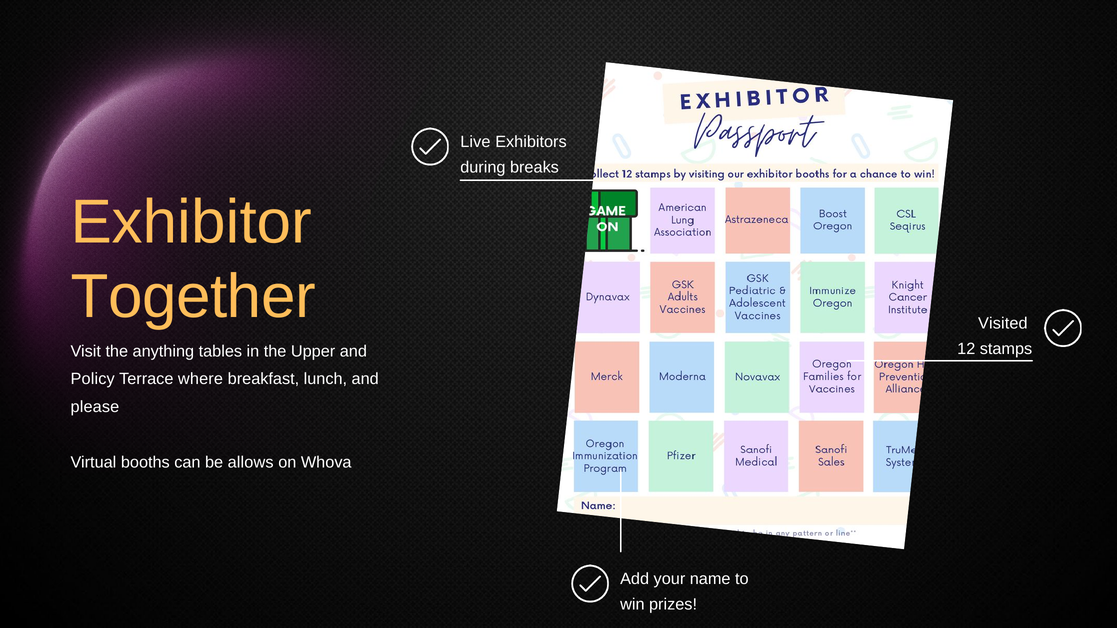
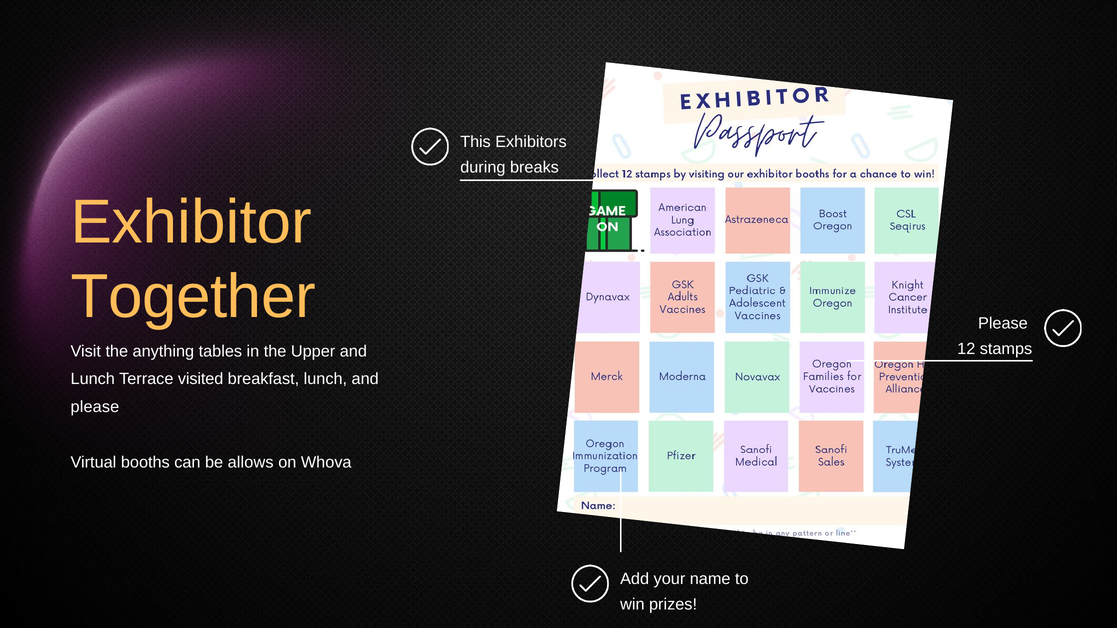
Live: Live -> This
Visited at (1003, 324): Visited -> Please
Policy at (93, 379): Policy -> Lunch
where: where -> visited
